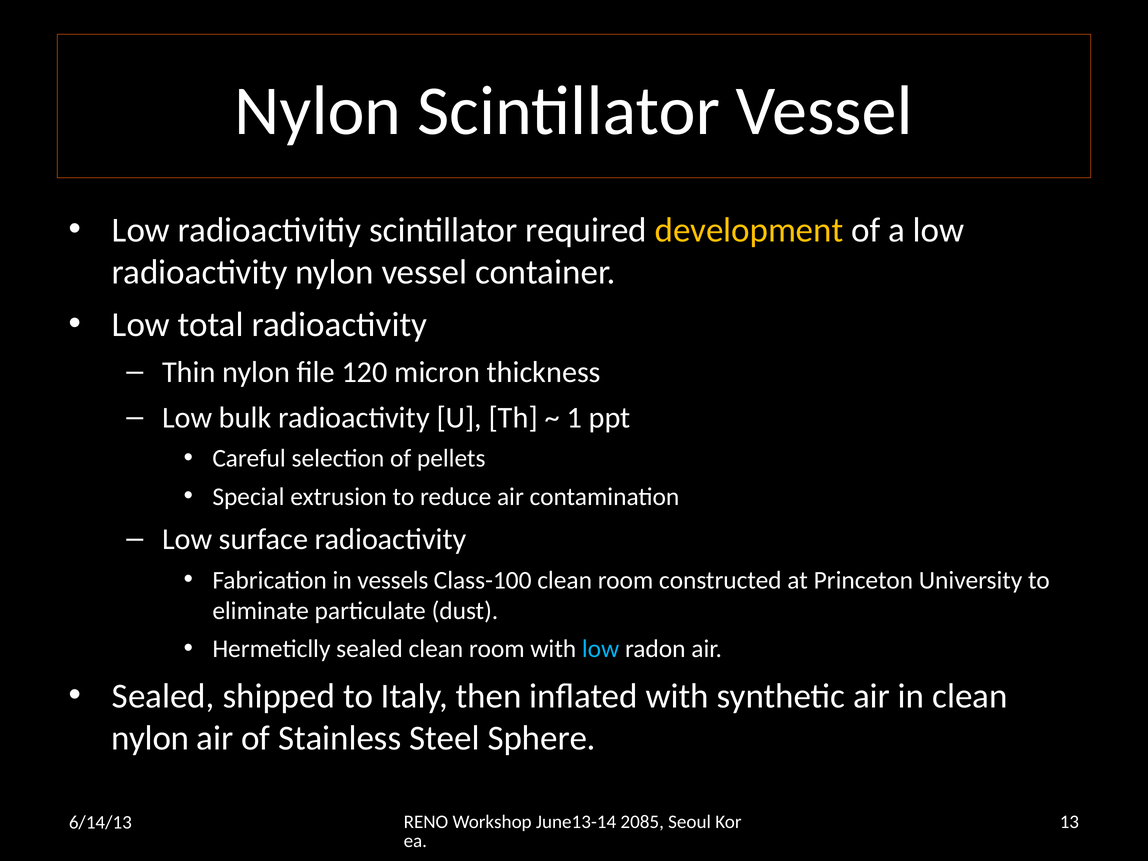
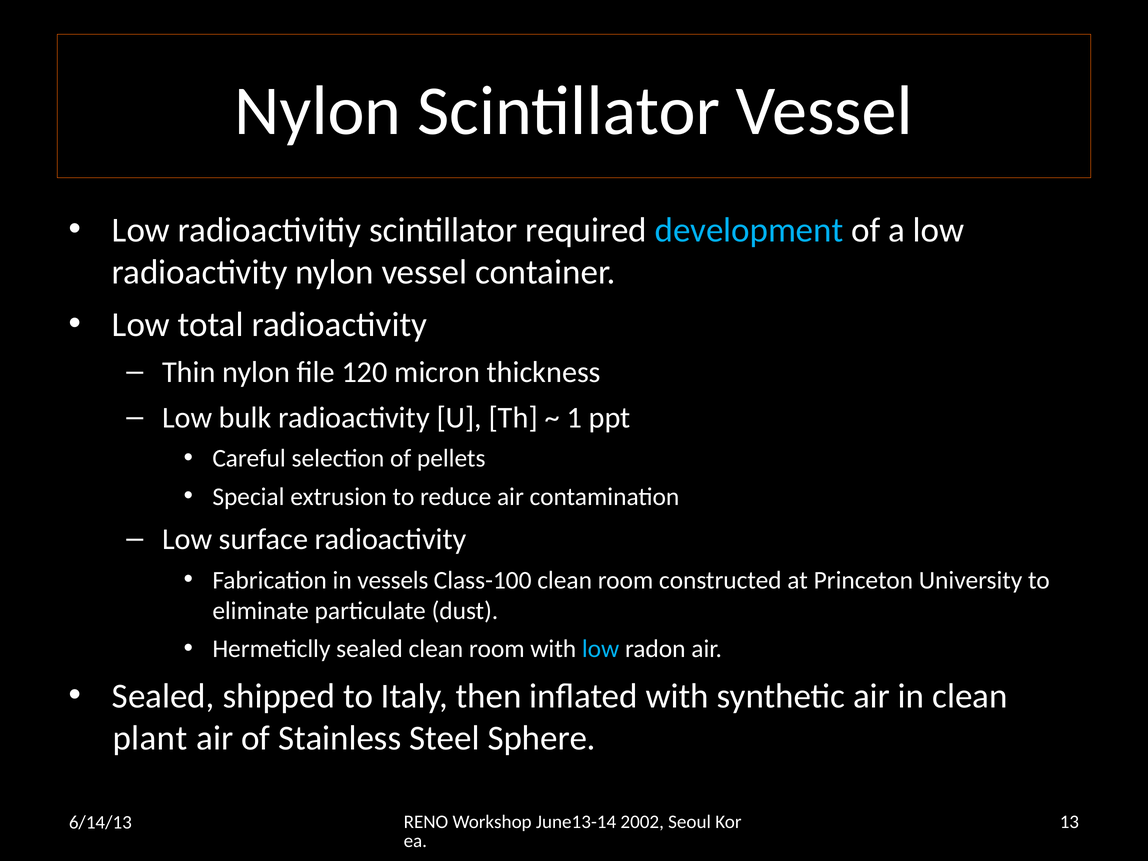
development colour: yellow -> light blue
nylon at (150, 738): nylon -> plant
2085: 2085 -> 2002
